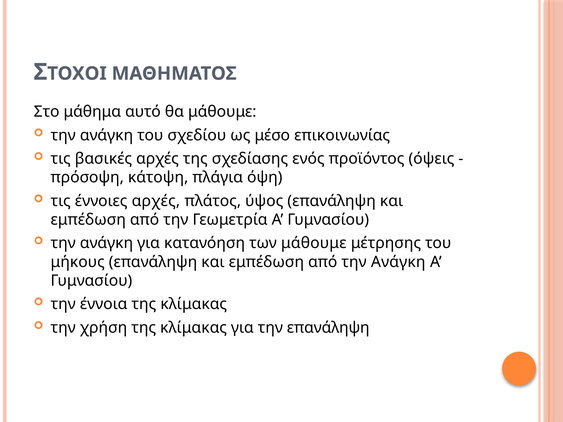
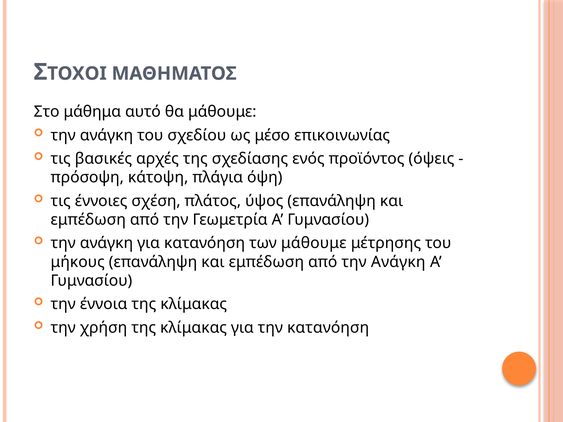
έννοιες αρχές: αρχές -> σχέση
την επανάληψη: επανάληψη -> κατανόηση
